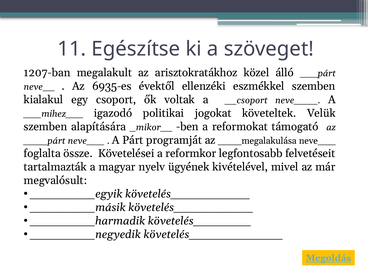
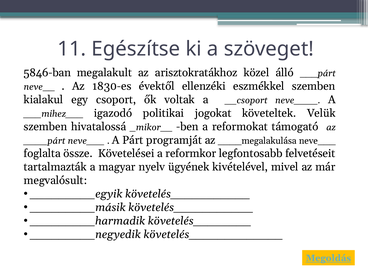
1207-ban: 1207-ban -> 5846-ban
6935-es: 6935-es -> 1830-es
alapítására: alapítására -> hivatalossá
